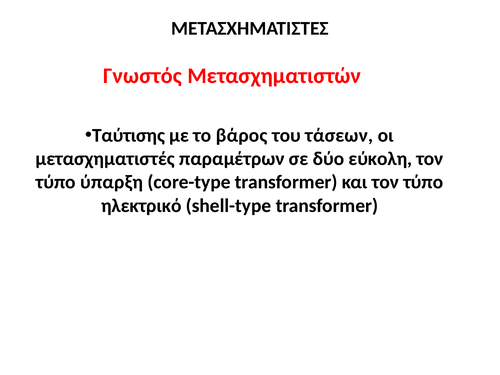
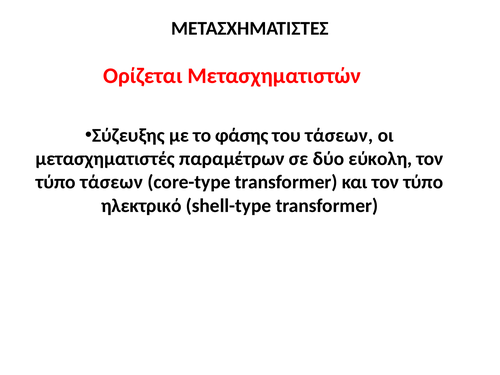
Γνωστός: Γνωστός -> Ορίζεται
Ταύτισης: Ταύτισης -> Σύζευξης
βάρος: βάρος -> φάσης
τύπο ύπαρξη: ύπαρξη -> τάσεων
